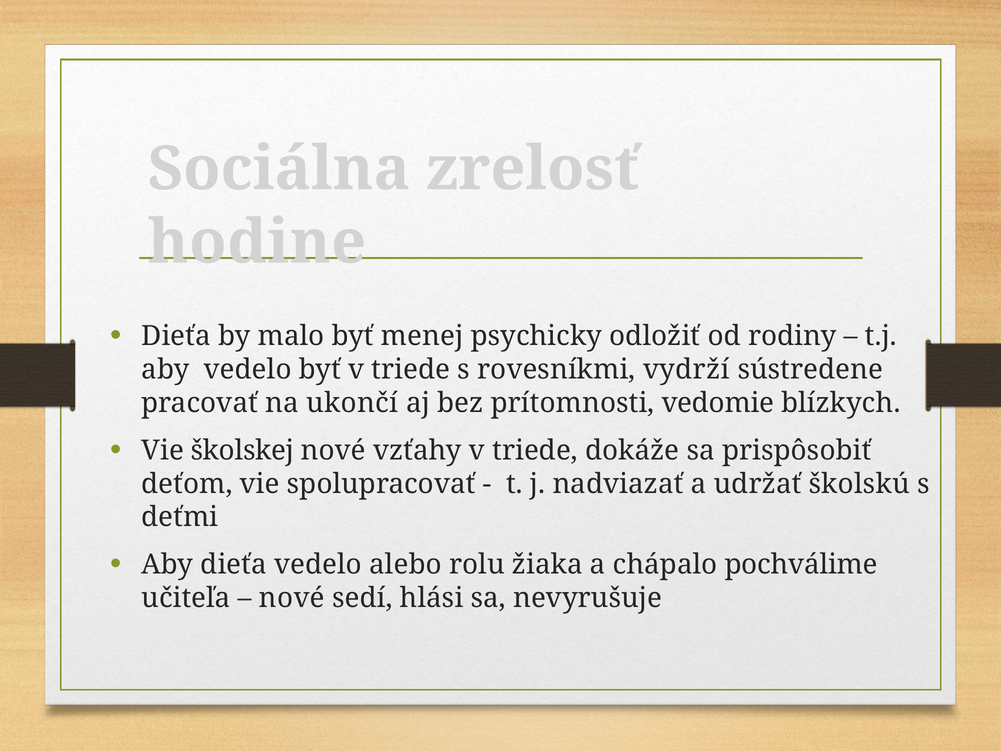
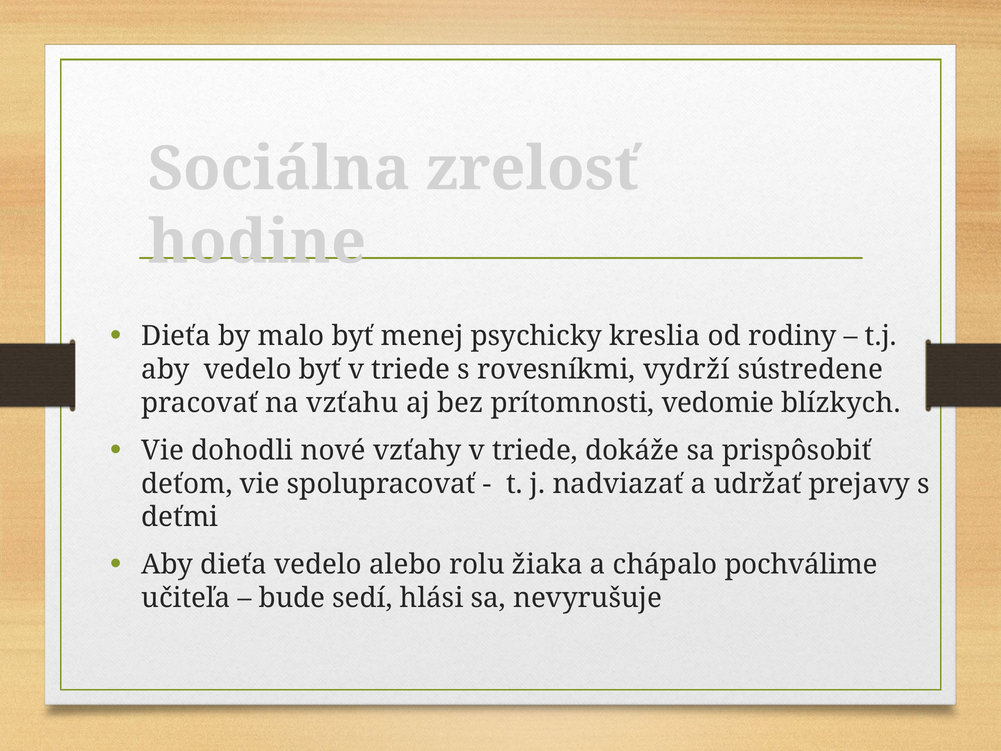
odložiť: odložiť -> kreslia
ukončí: ukončí -> vzťahu
školskej: školskej -> dohodli
školskú: školskú -> prejavy
nové at (292, 598): nové -> bude
